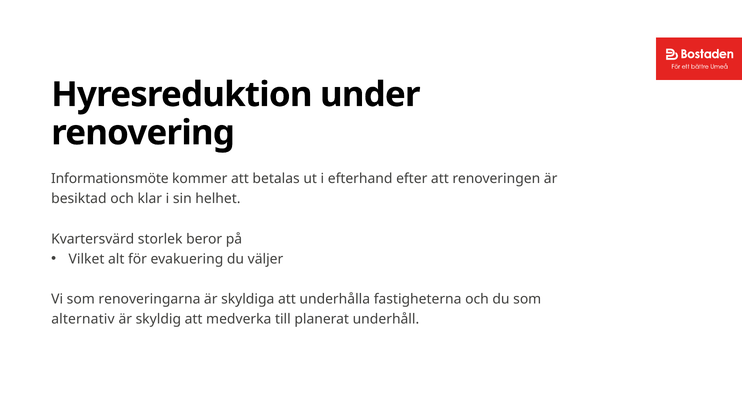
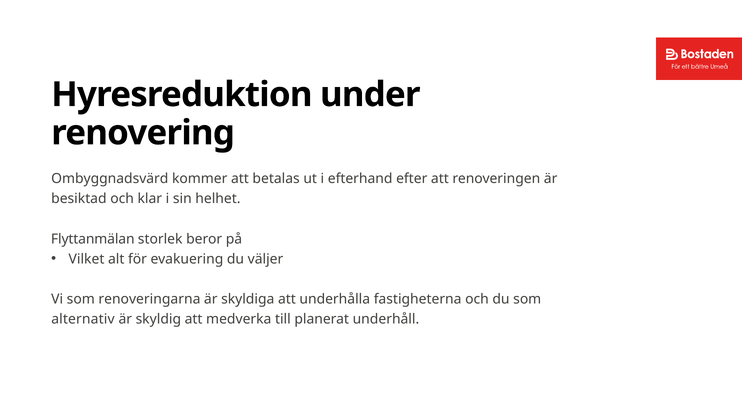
Informationsmöte: Informationsmöte -> Ombyggnadsvärd
Kvartersvärd: Kvartersvärd -> Flyttanmälan
